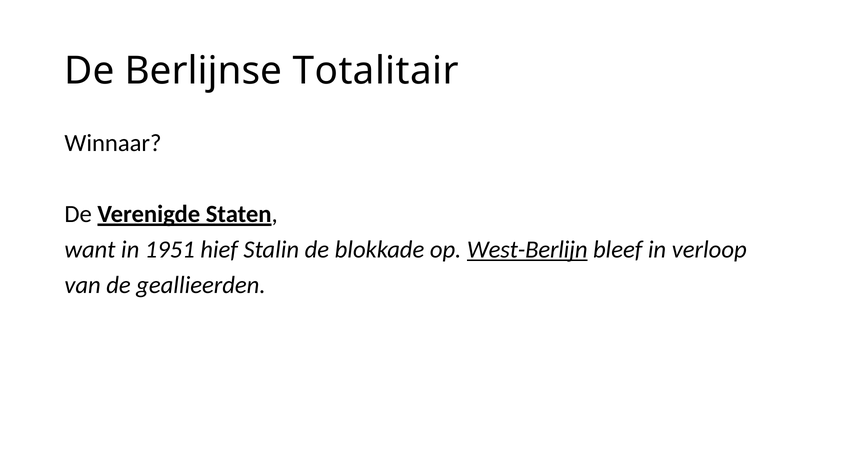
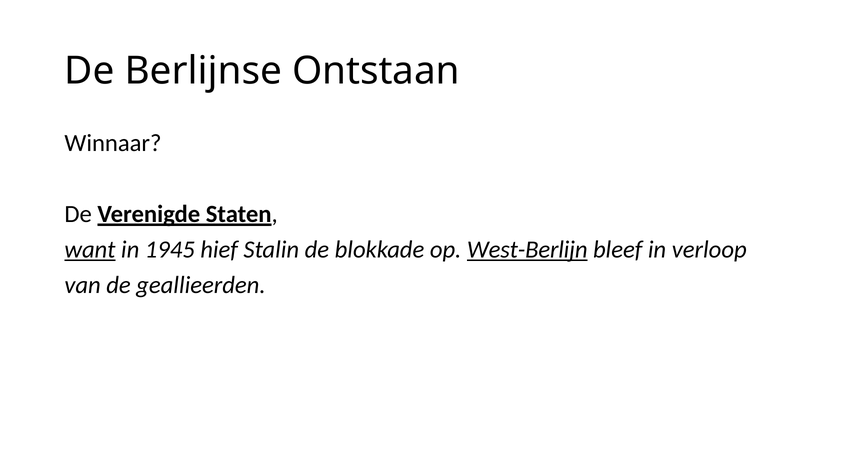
Totalitair: Totalitair -> Ontstaan
want underline: none -> present
1951: 1951 -> 1945
